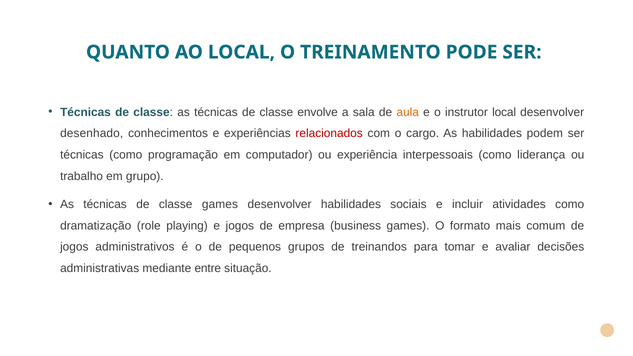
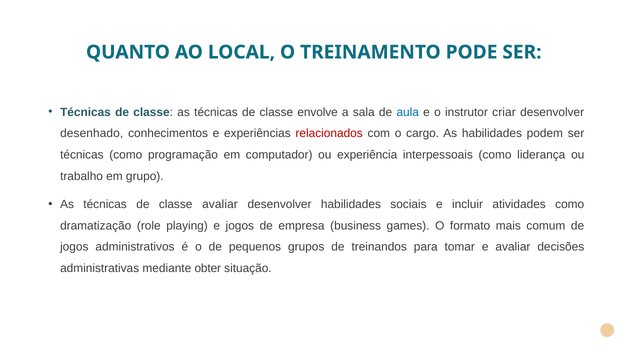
aula colour: orange -> blue
instrutor local: local -> criar
classe games: games -> avaliar
entre: entre -> obter
